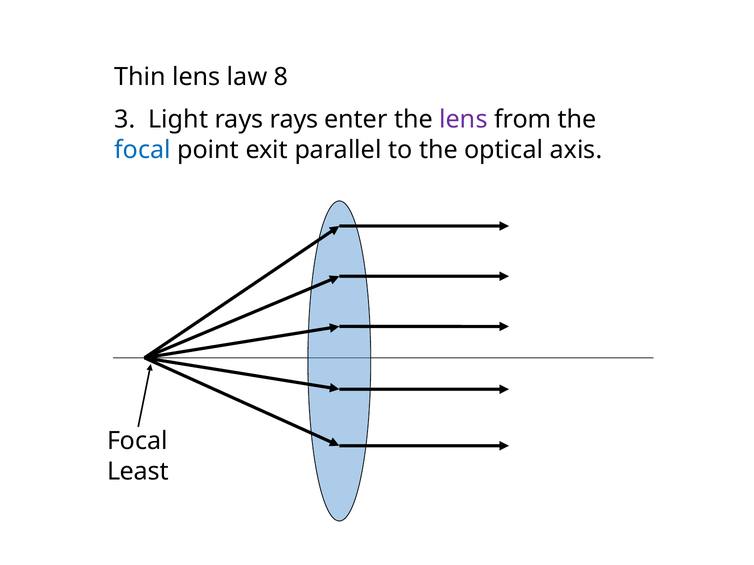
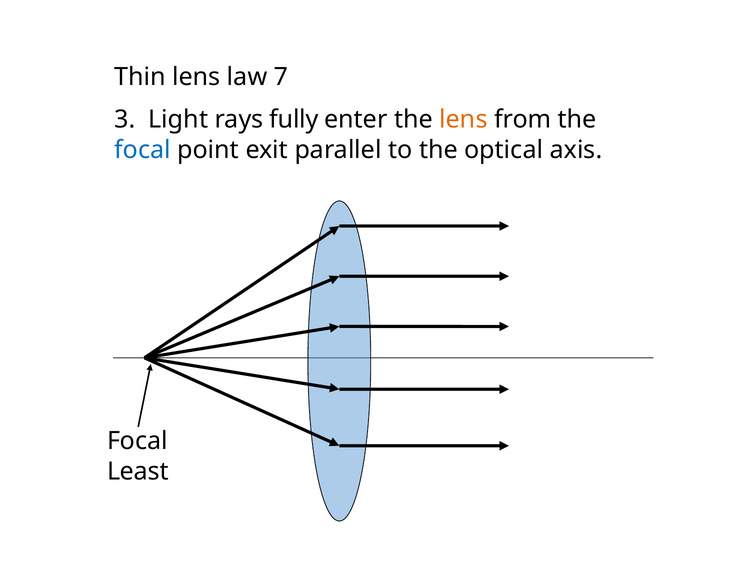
8: 8 -> 7
rays rays: rays -> fully
lens at (463, 120) colour: purple -> orange
